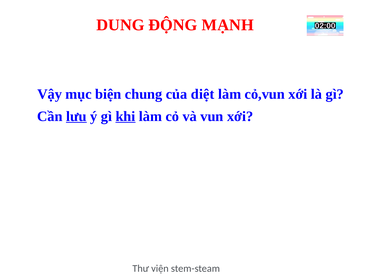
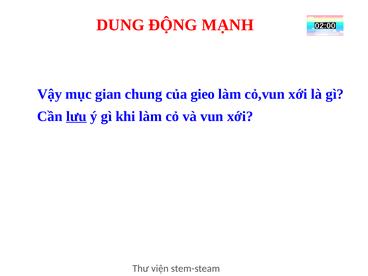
biện: biện -> gian
diệt: diệt -> gieo
khi underline: present -> none
